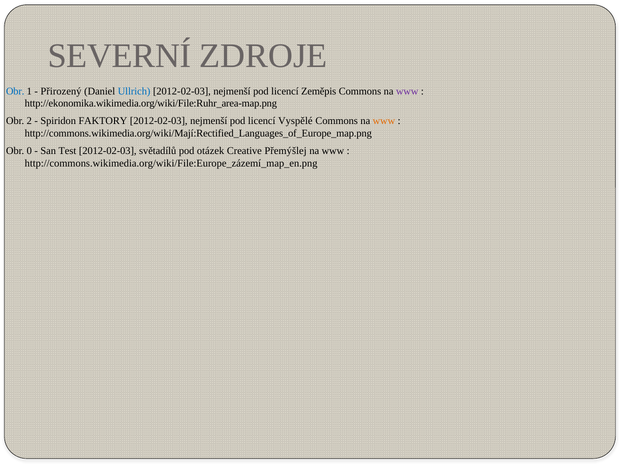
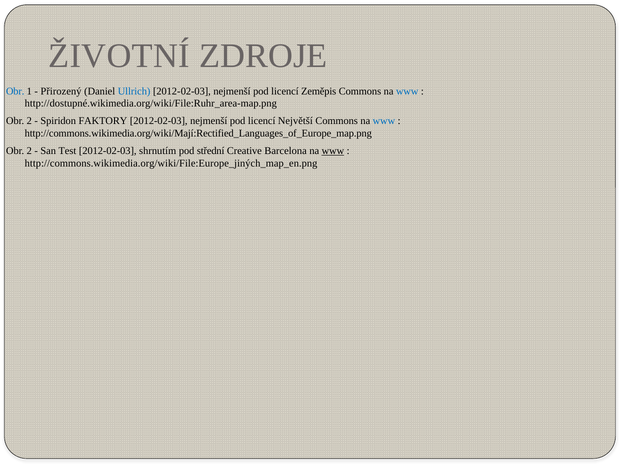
SEVERNÍ: SEVERNÍ -> ŽIVOTNÍ
www at (407, 91) colour: purple -> blue
http://ekonomika.wikimedia.org/wiki/File:Ruhr_area-map.png: http://ekonomika.wikimedia.org/wiki/File:Ruhr_area-map.png -> http://dostupné.wikimedia.org/wiki/File:Ruhr_area-map.png
Vyspělé: Vyspělé -> Největší
www at (384, 121) colour: orange -> blue
0 at (29, 151): 0 -> 2
světadílů: světadílů -> shrnutím
otázek: otázek -> střední
Přemýšlej: Přemýšlej -> Barcelona
www at (333, 151) underline: none -> present
http://commons.wikimedia.org/wiki/File:Europe_zázemí_map_en.png: http://commons.wikimedia.org/wiki/File:Europe_zázemí_map_en.png -> http://commons.wikimedia.org/wiki/File:Europe_jiných_map_en.png
